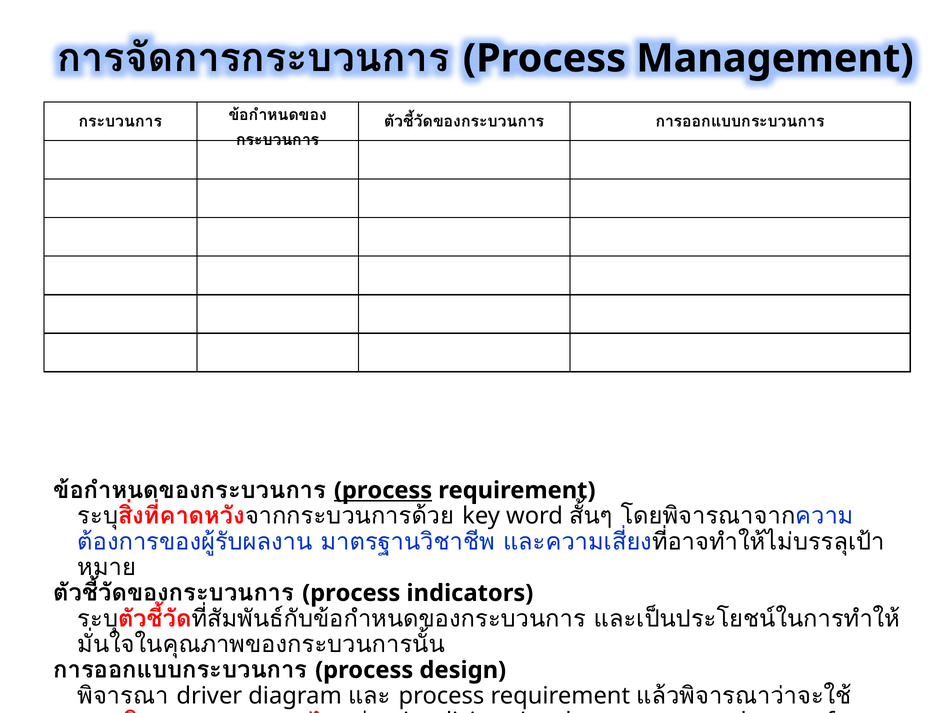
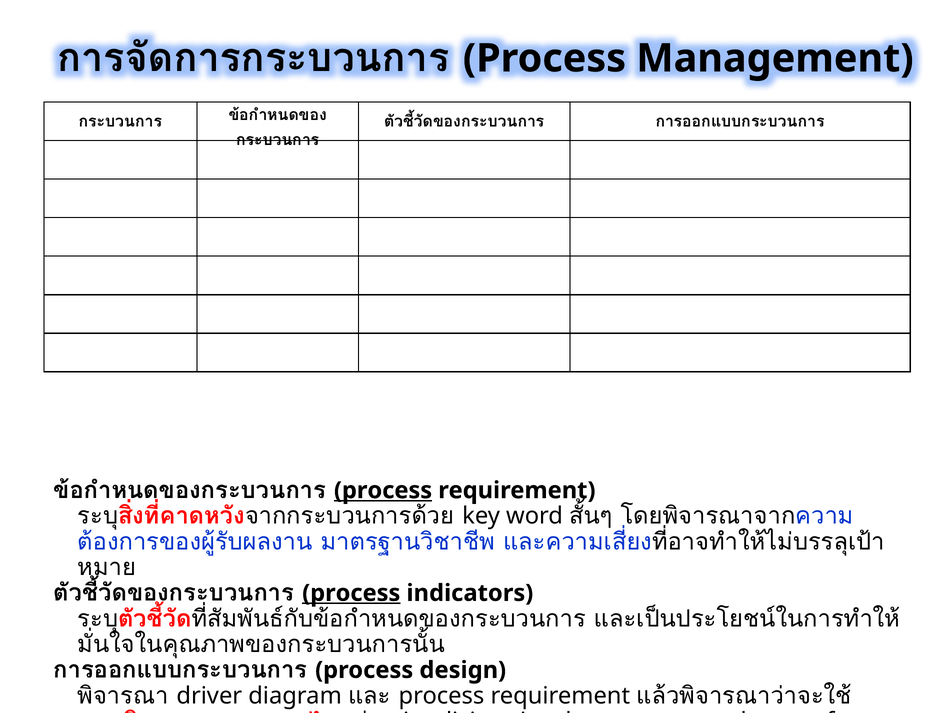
process at (351, 593) underline: none -> present
